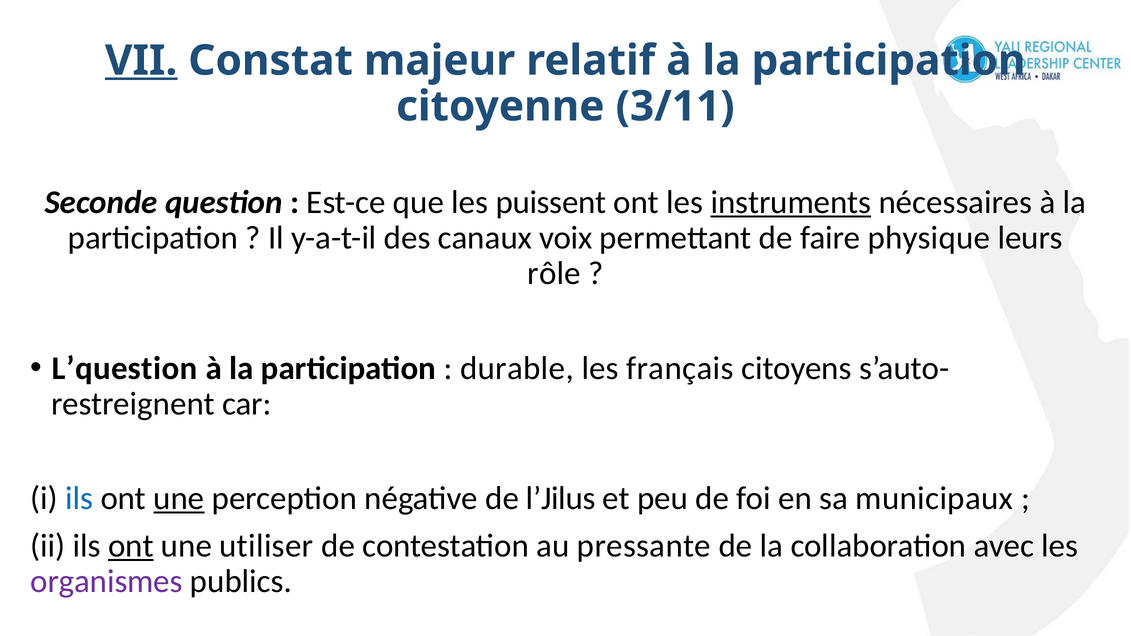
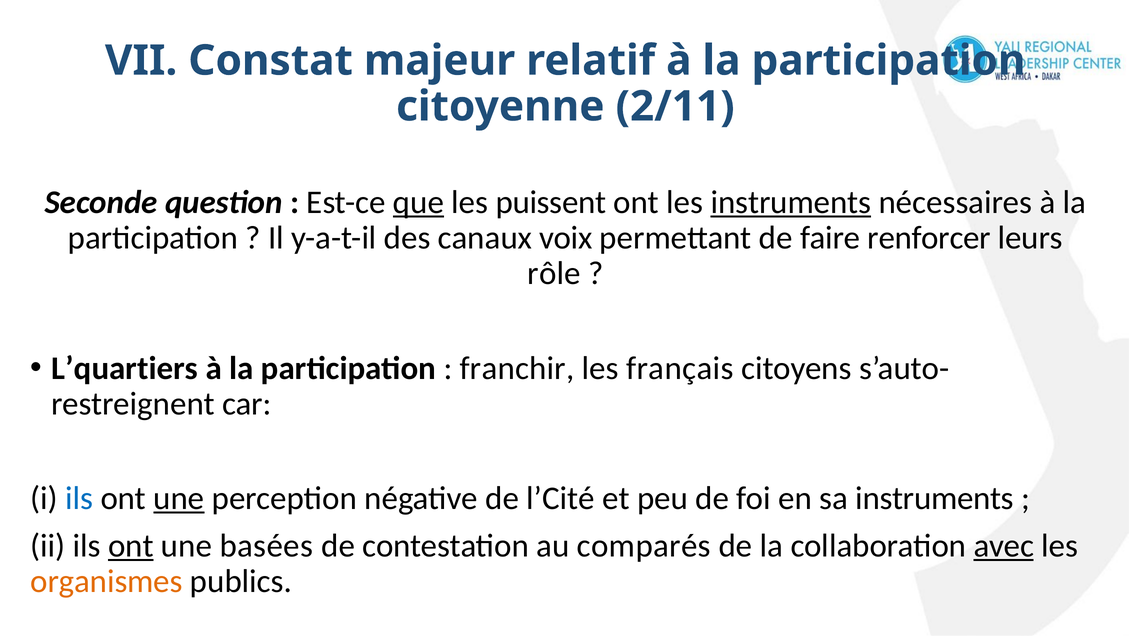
VII underline: present -> none
3/11: 3/11 -> 2/11
que underline: none -> present
physique: physique -> renforcer
L’question: L’question -> L’quartiers
durable: durable -> franchir
l’Jilus: l’Jilus -> l’Cité
sa municipaux: municipaux -> instruments
utiliser: utiliser -> basées
pressante: pressante -> comparés
avec underline: none -> present
organismes colour: purple -> orange
